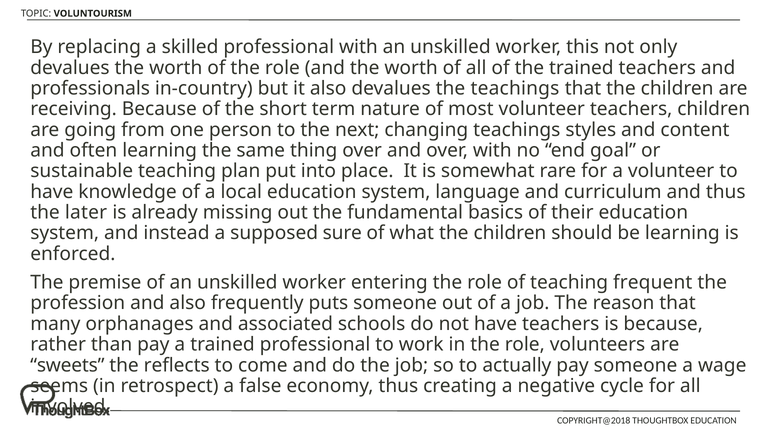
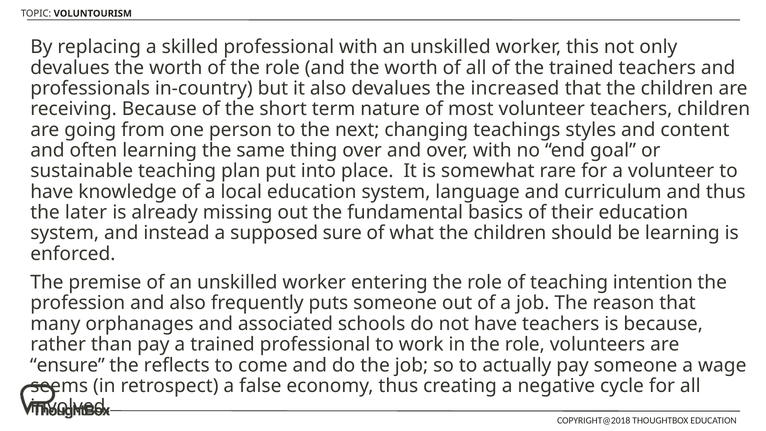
the teachings: teachings -> increased
frequent: frequent -> intention
sweets: sweets -> ensure
